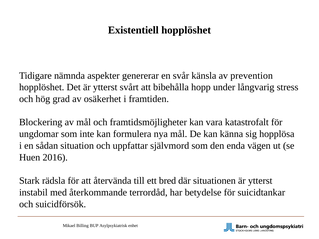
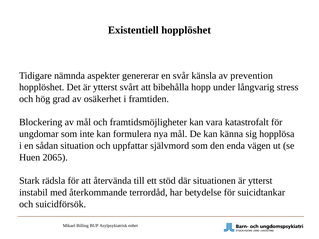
2016: 2016 -> 2065
bred: bred -> stöd
